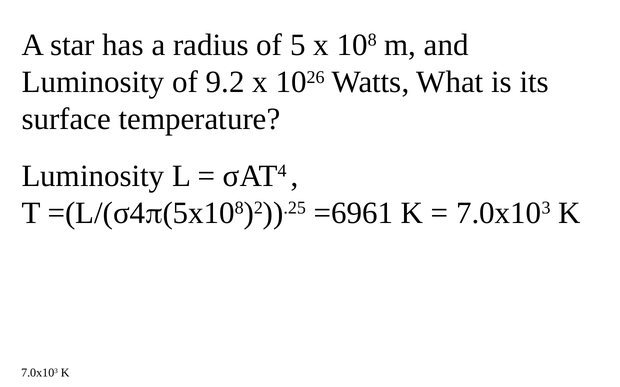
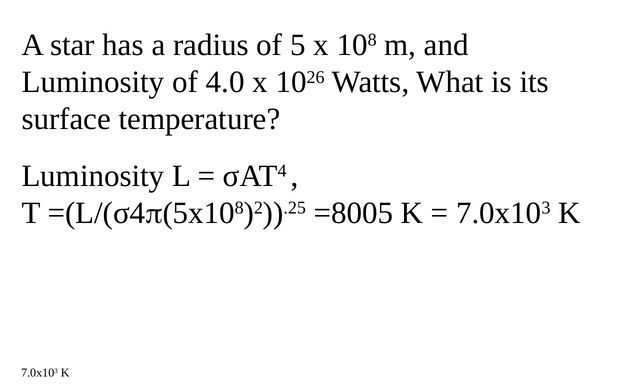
9.2: 9.2 -> 4.0
=6961: =6961 -> =8005
